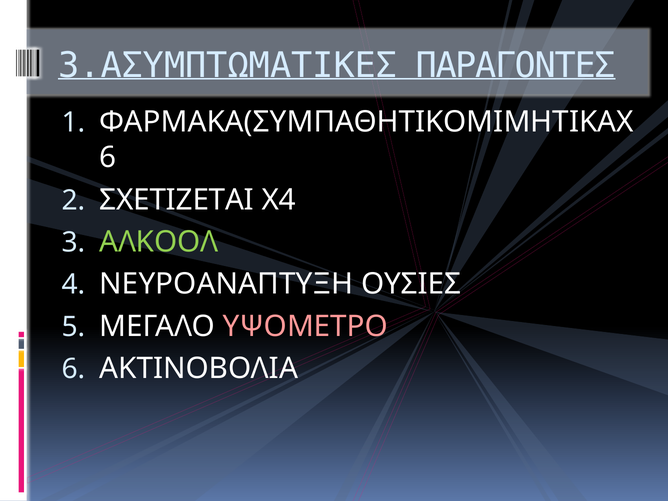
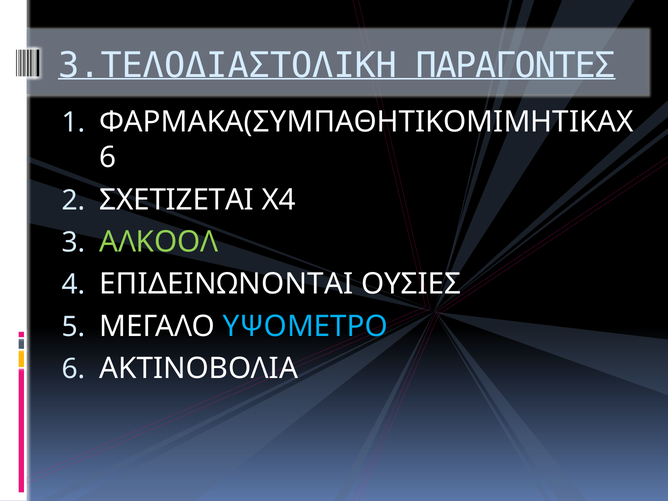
3.ΑΣΥΜΠΤΩΜΑΤΙΚΕΣ: 3.ΑΣΥΜΠΤΩΜΑΤΙΚΕΣ -> 3.ΤΕΛΟΔΙΑΣΤΟΛΙΚΗ
ΝΕΥΡΟΑΝΑΠΤΥΞΗ: ΝΕΥΡΟΑΝΑΠΤΥΞΗ -> ΕΠΙΔΕΙΝΩΝΟΝΤΑΙ
ΥΨΟΜΕΤΡΟ colour: pink -> light blue
